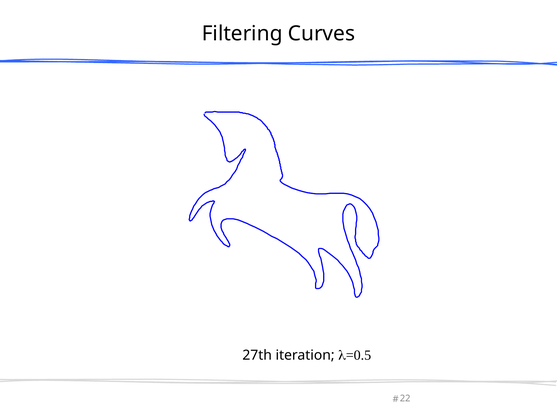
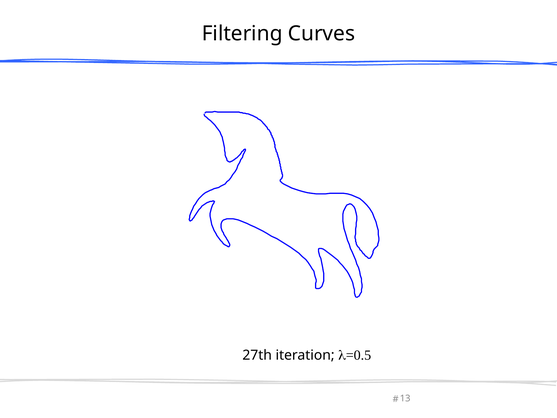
22: 22 -> 13
